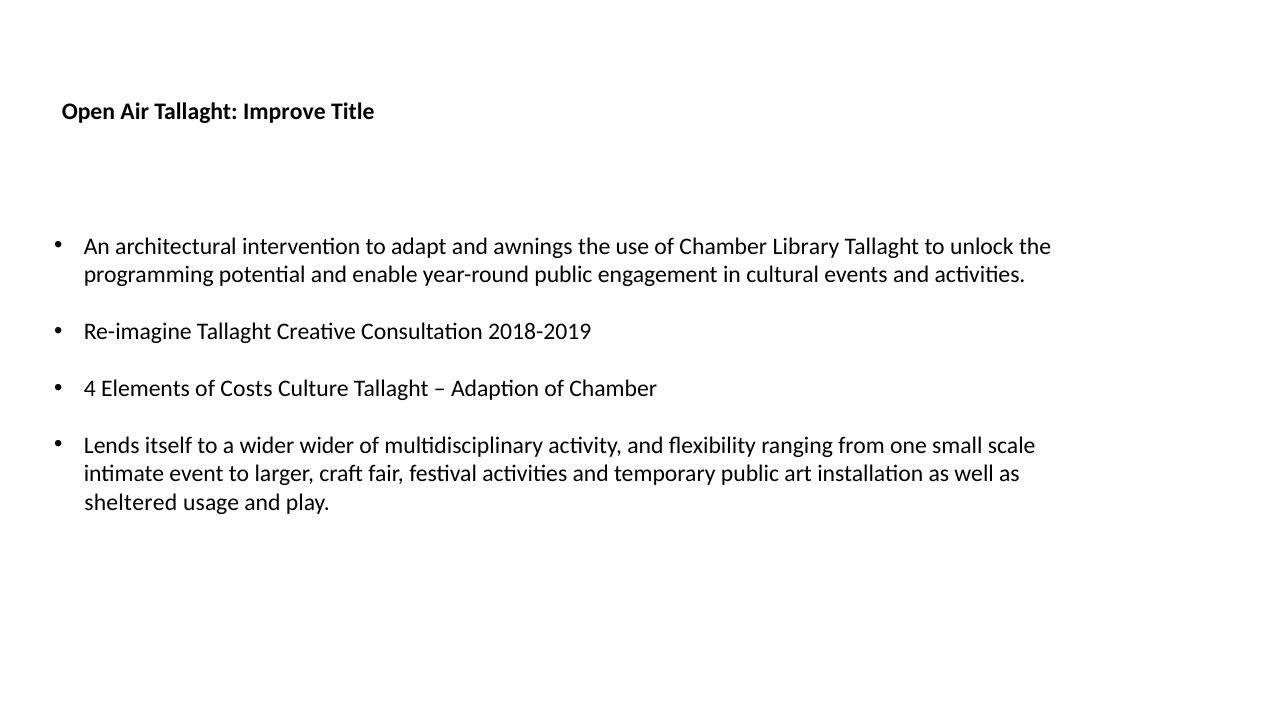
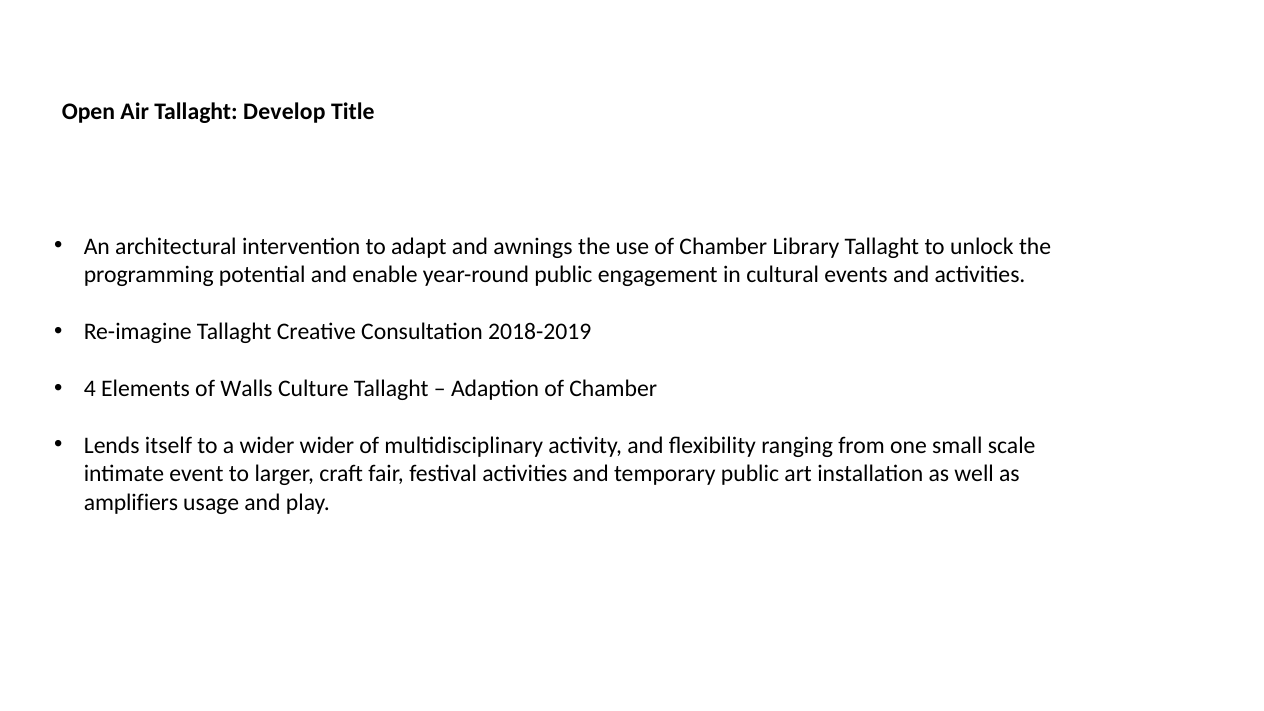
Improve: Improve -> Develop
Costs: Costs -> Walls
sheltered: sheltered -> amplifiers
